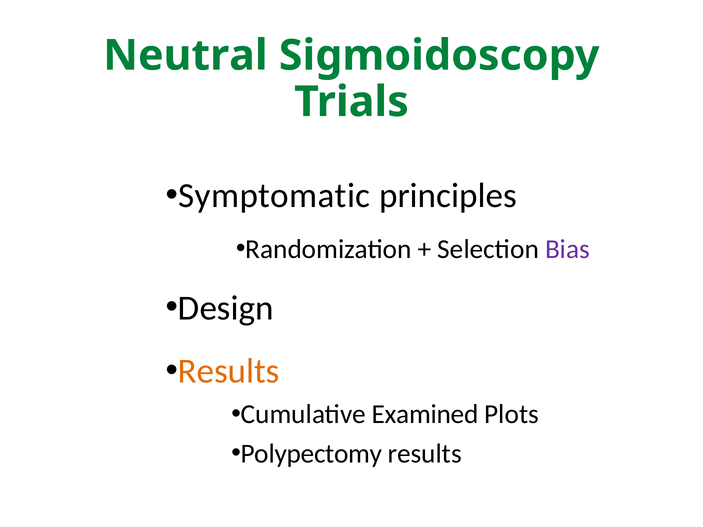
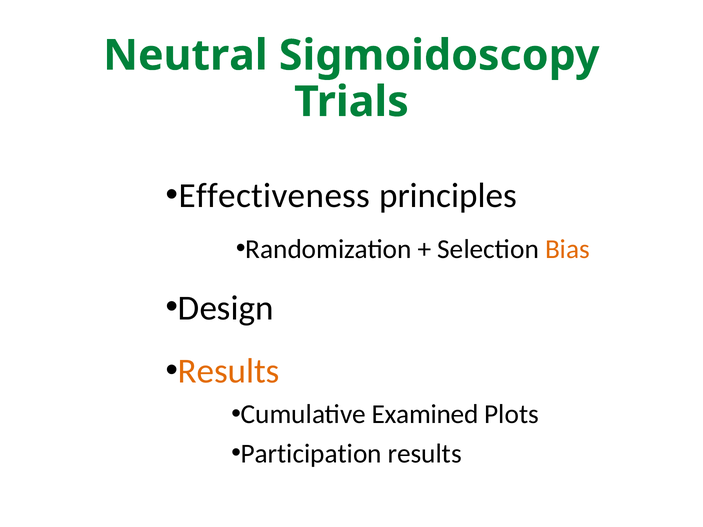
Symptomatic: Symptomatic -> Effectiveness
Bias colour: purple -> orange
Polypectomy: Polypectomy -> Participation
